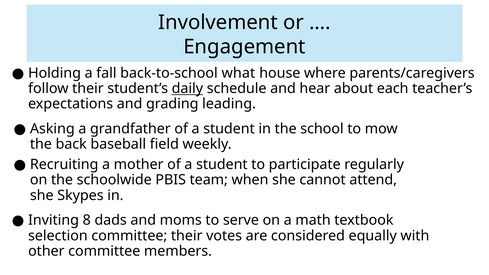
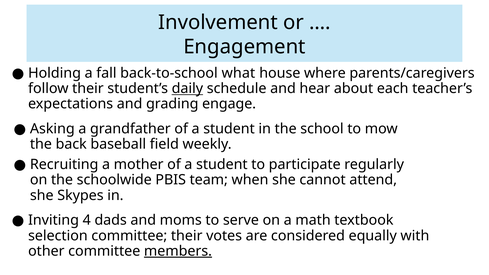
leading: leading -> engage
8: 8 -> 4
members underline: none -> present
